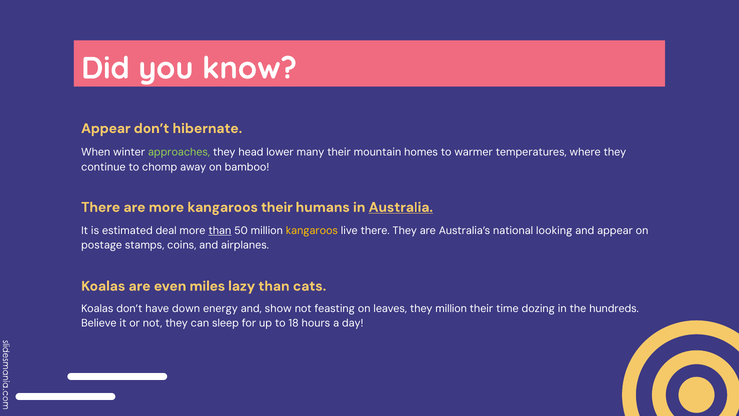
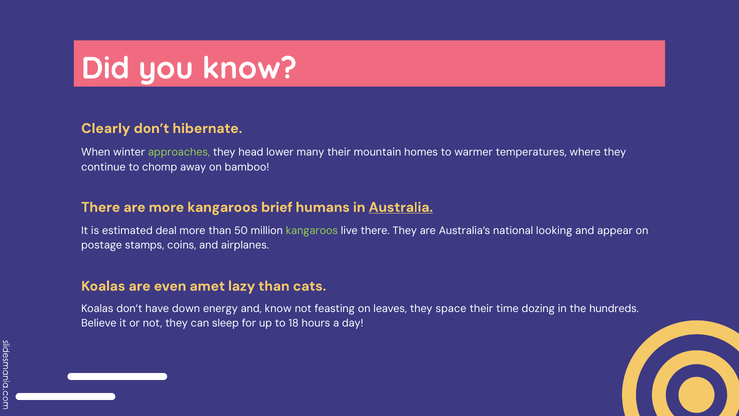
Appear at (106, 128): Appear -> Clearly
kangaroos their: their -> brief
than at (220, 230) underline: present -> none
kangaroos at (312, 230) colour: yellow -> light green
miles: miles -> amet
and show: show -> know
they million: million -> space
